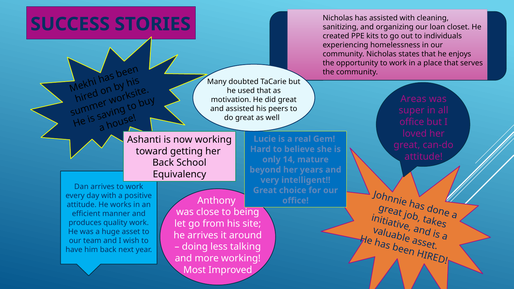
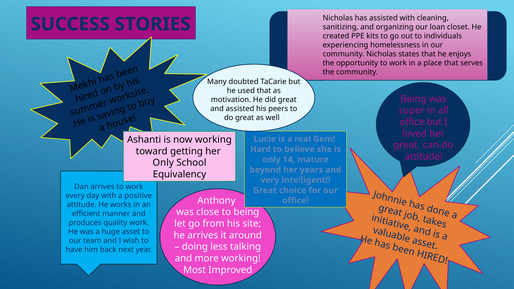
Areas at (413, 99): Areas -> Being
Back at (163, 163): Back -> Only
